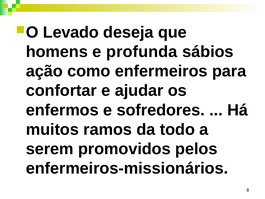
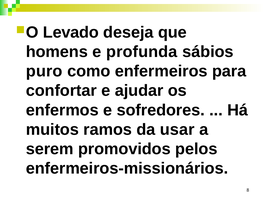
ação: ação -> puro
todo: todo -> usar
